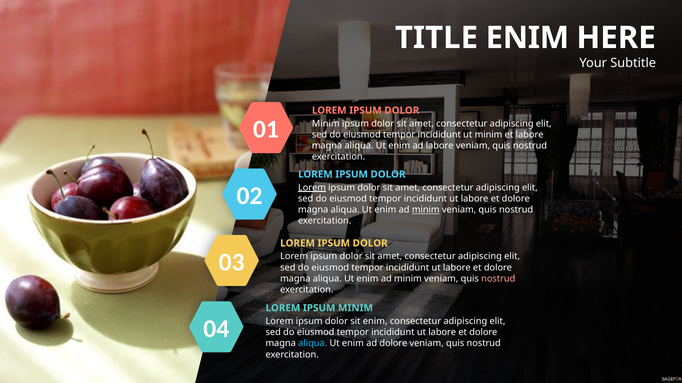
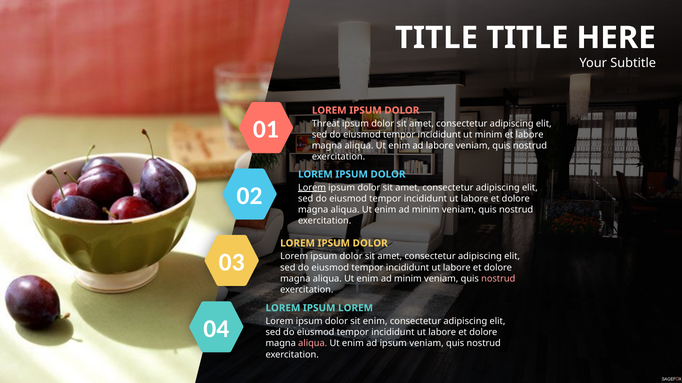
TITLE ENIM: ENIM -> TITLE
Minim at (326, 124): Minim -> Threat
minim at (426, 210) underline: present -> none
IPSUM MINIM: MINIM -> LOREM
aliqua at (313, 344) colour: light blue -> pink
ad dolore: dolore -> ipsum
